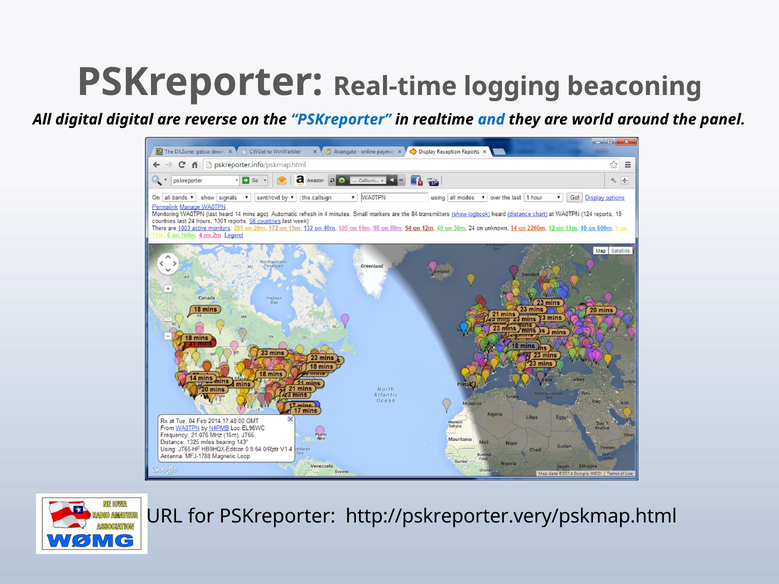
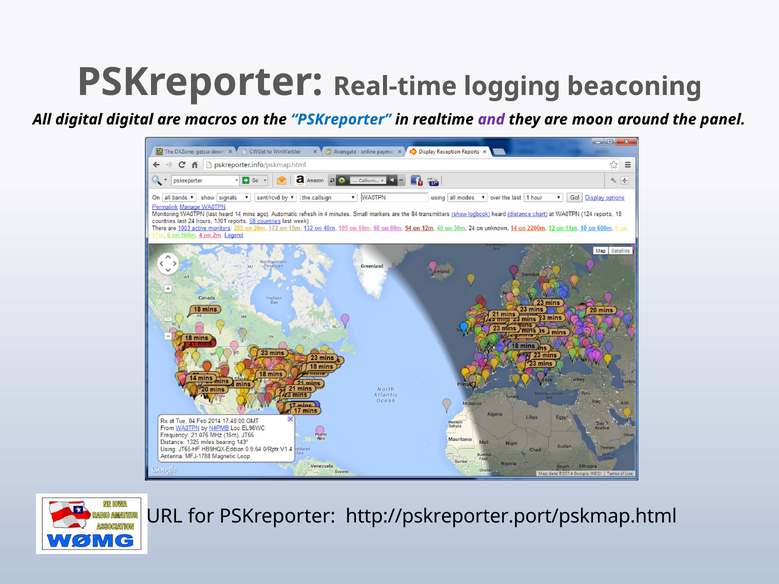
reverse: reverse -> macros
and colour: blue -> purple
world: world -> moon
http://pskreporter.very/pskmap.html: http://pskreporter.very/pskmap.html -> http://pskreporter.port/pskmap.html
